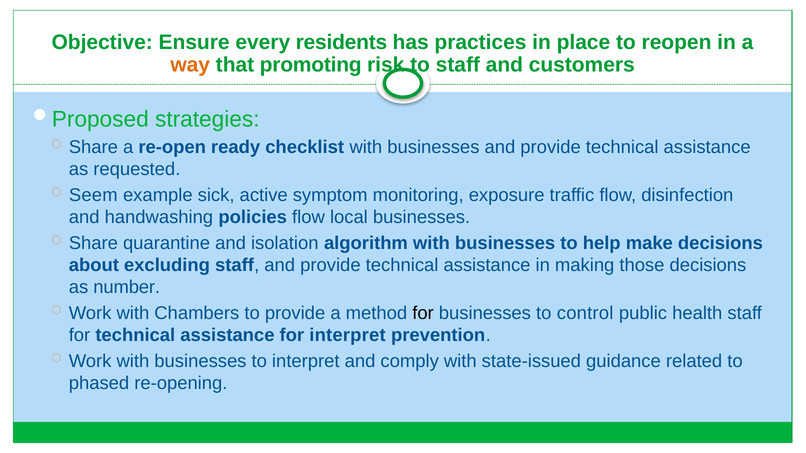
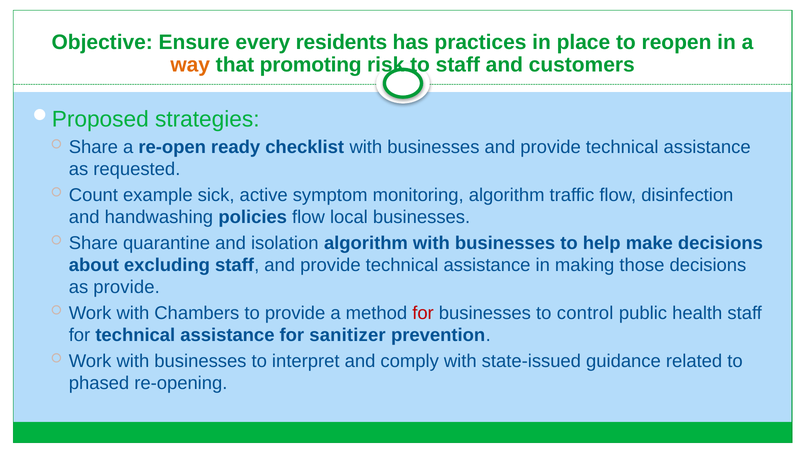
Seem: Seem -> Count
monitoring exposure: exposure -> algorithm
as number: number -> provide
for at (423, 313) colour: black -> red
for interpret: interpret -> sanitizer
